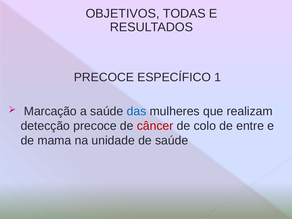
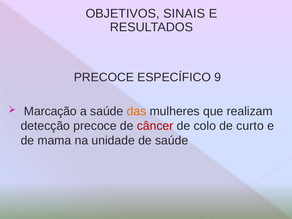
TODAS: TODAS -> SINAIS
1: 1 -> 9
das colour: blue -> orange
entre: entre -> curto
